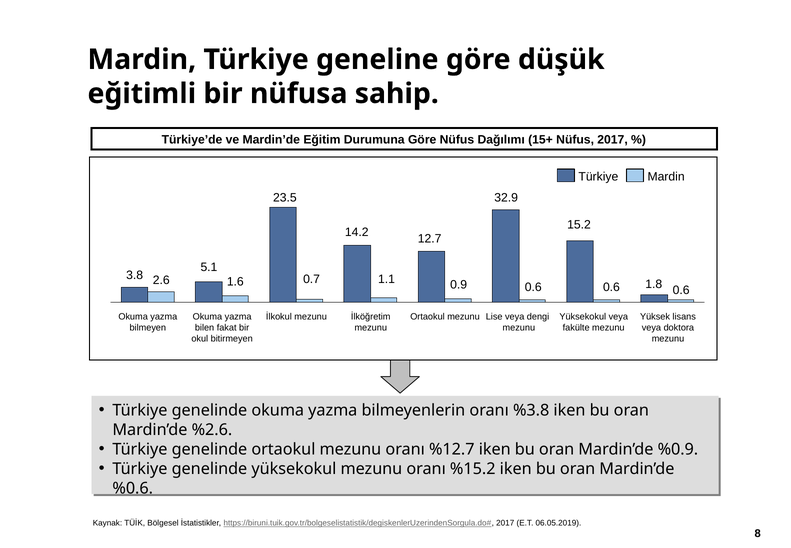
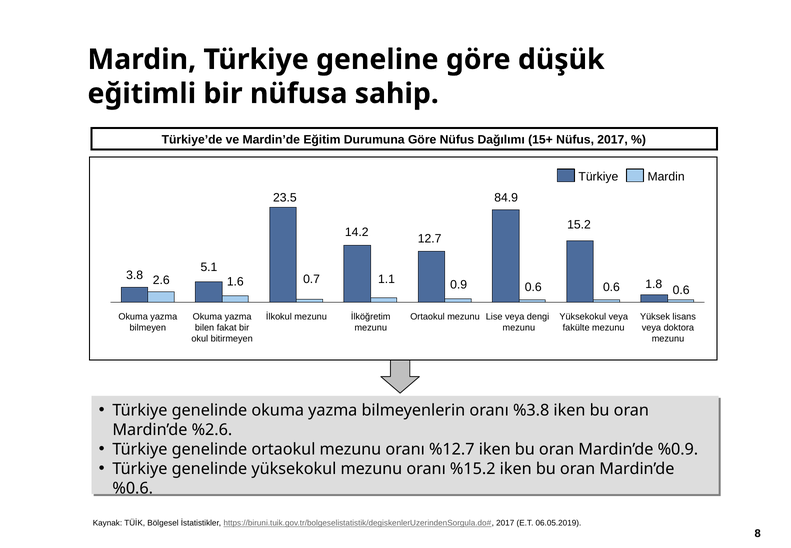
32.9: 32.9 -> 84.9
